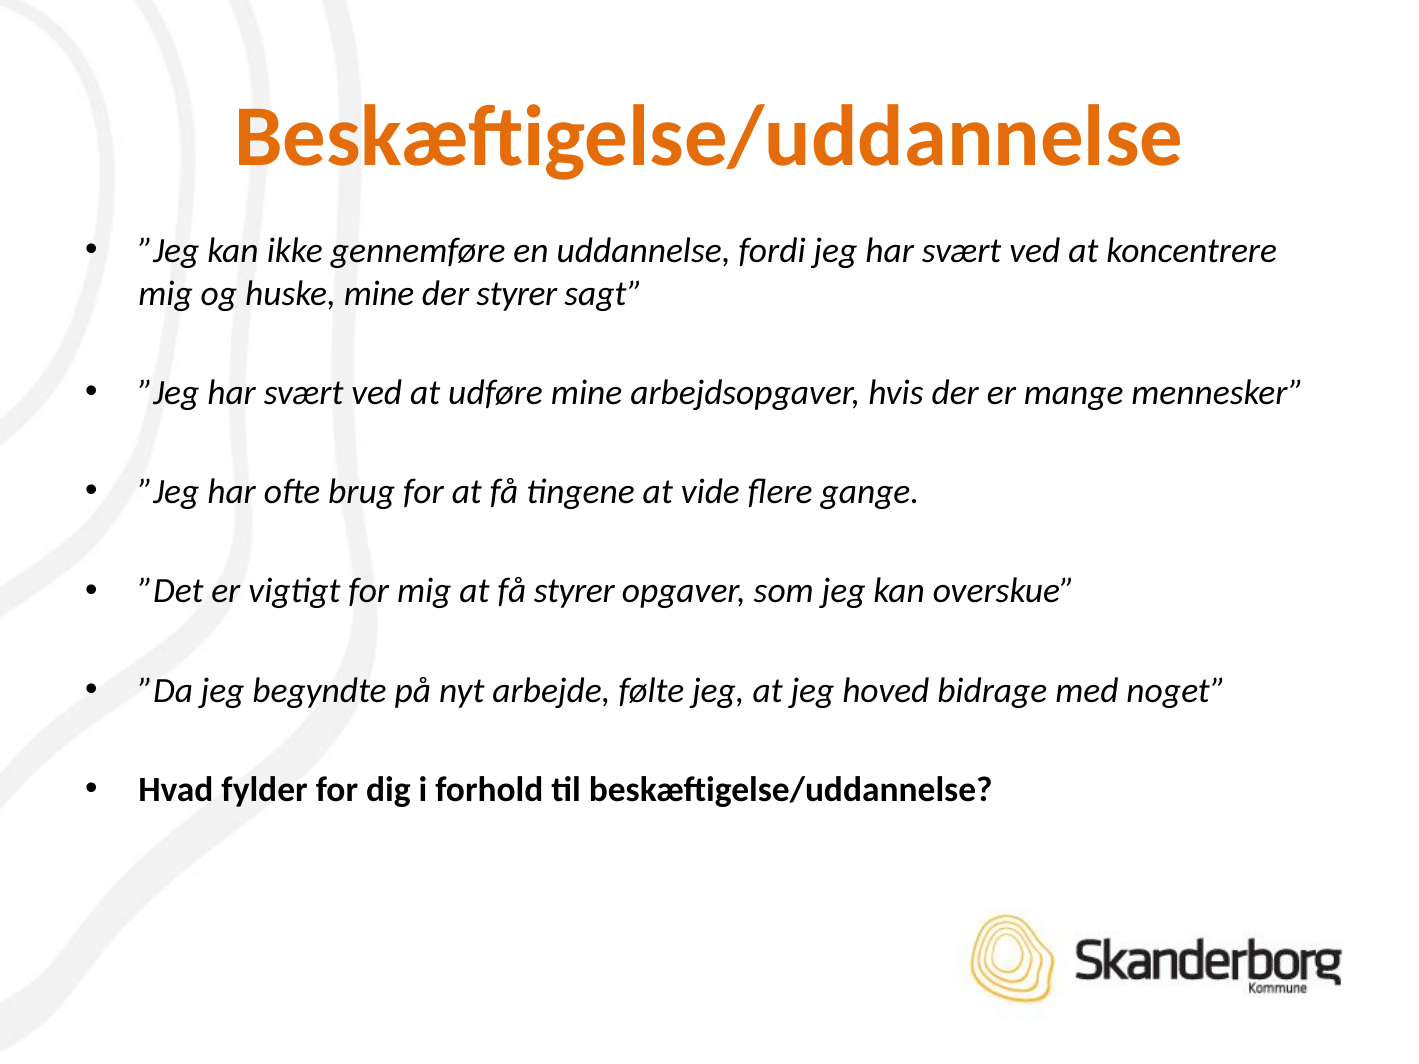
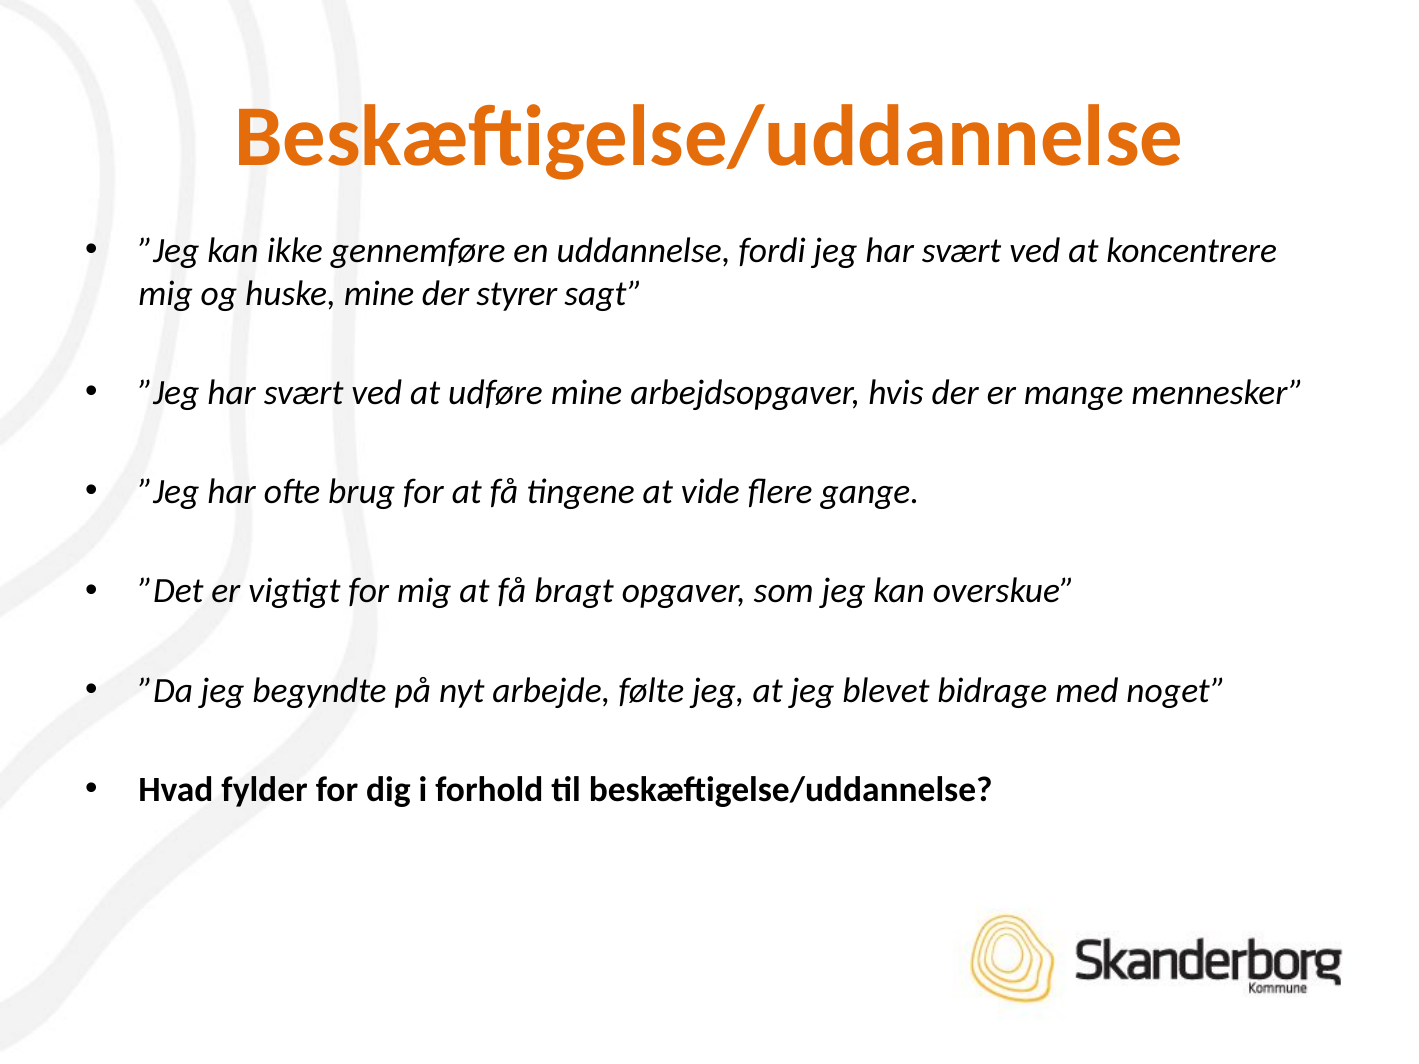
få styrer: styrer -> bragt
hoved: hoved -> blevet
